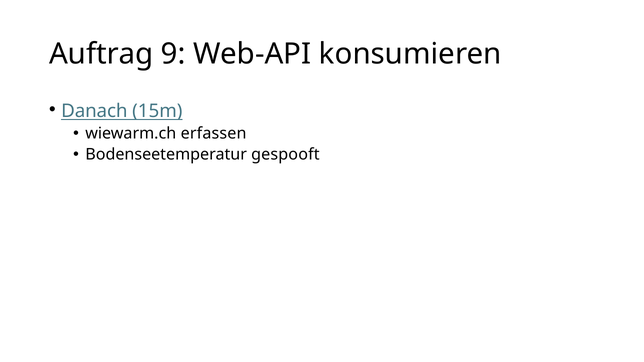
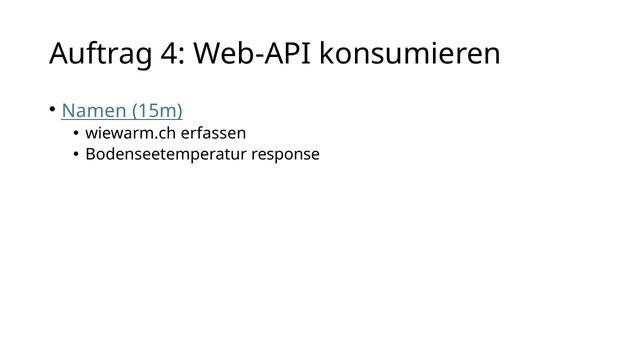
9: 9 -> 4
Danach: Danach -> Namen
gespooft: gespooft -> response
